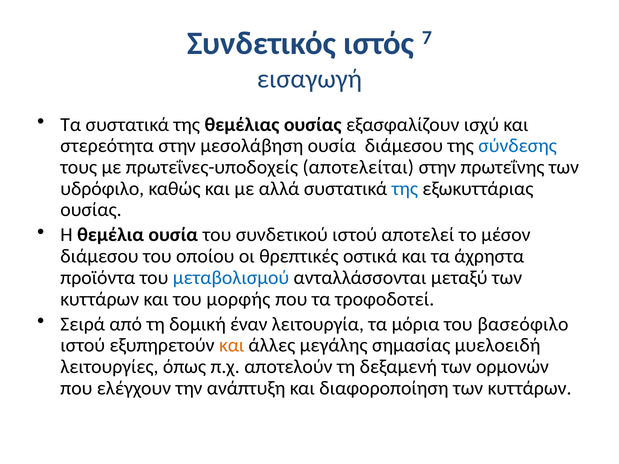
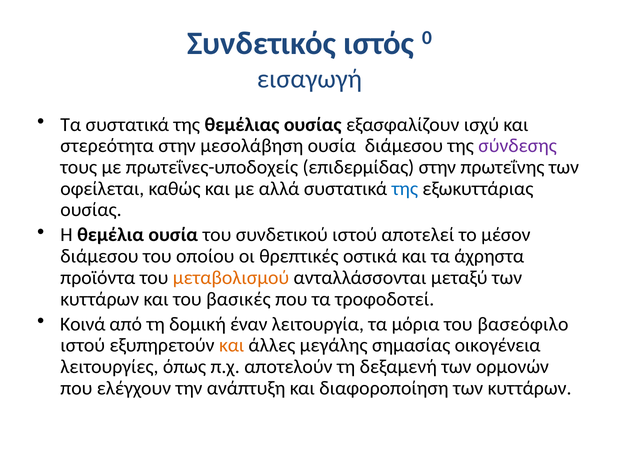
7: 7 -> 0
σύνδεσης colour: blue -> purple
αποτελείται: αποτελείται -> επιδερμίδας
υδρόφιλο: υδρόφιλο -> οφείλεται
μεταβολισμού colour: blue -> orange
μορφής: μορφής -> βασικές
Σειρά: Σειρά -> Κοινά
μυελοειδή: μυελοειδή -> οικογένεια
